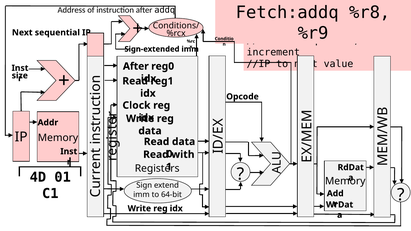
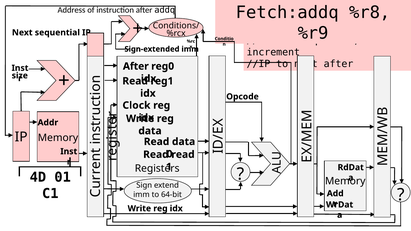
value at (338, 64): value -> after
Read with: with -> read
